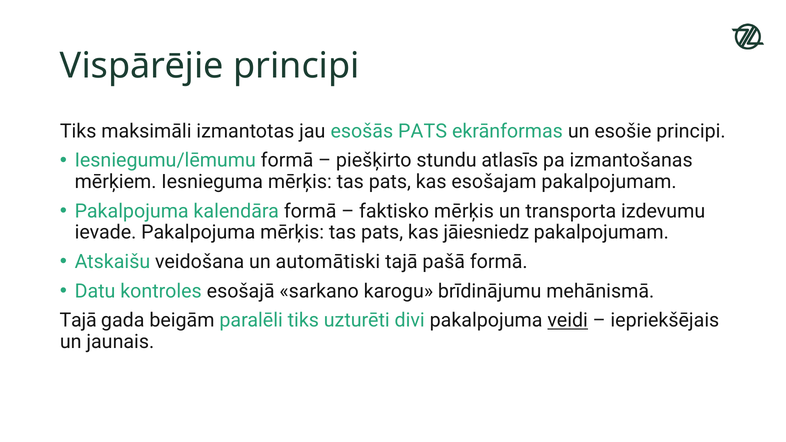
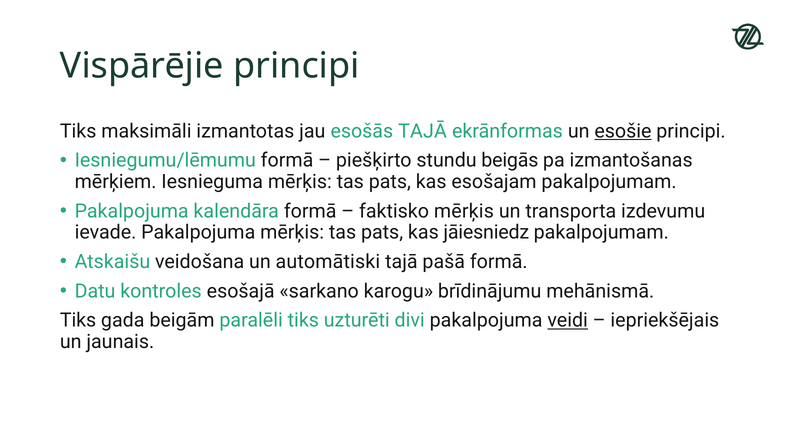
esošās PATS: PATS -> TAJĀ
esošie underline: none -> present
atlasīs: atlasīs -> beigās
Tajā at (78, 321): Tajā -> Tiks
